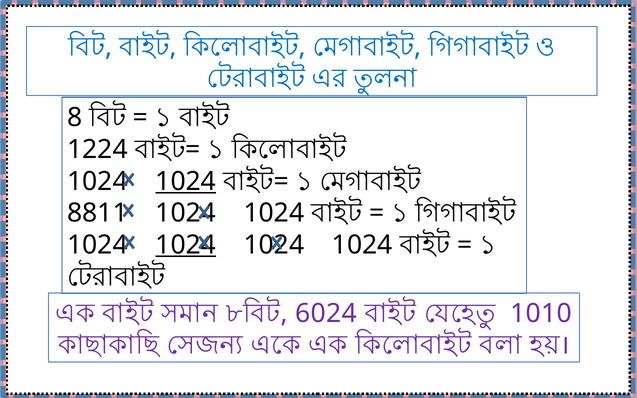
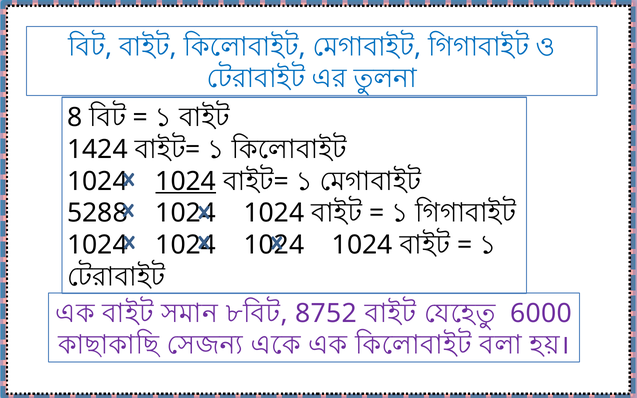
1224: 1224 -> 1424
8811: 8811 -> 5288
1024 at (186, 245) underline: present -> none
6024: 6024 -> 8752
1010: 1010 -> 6000
